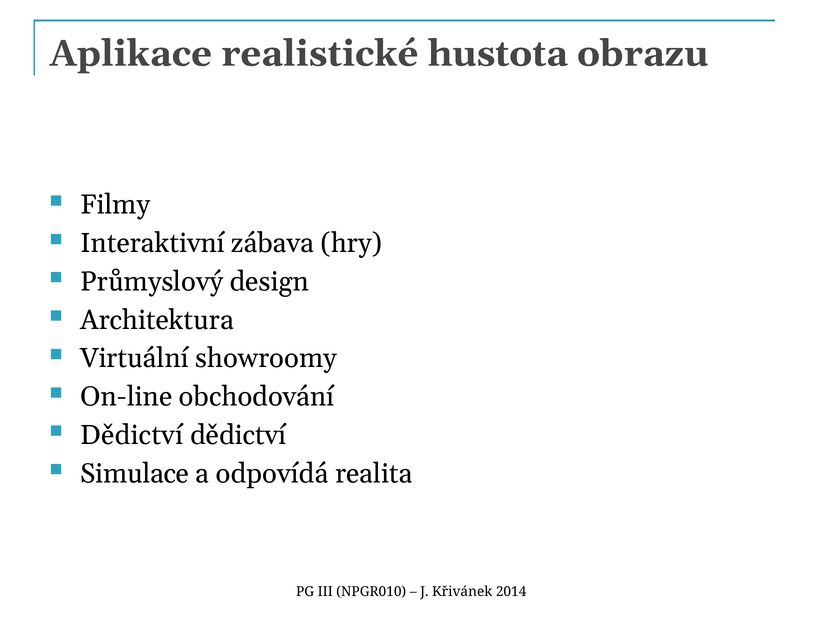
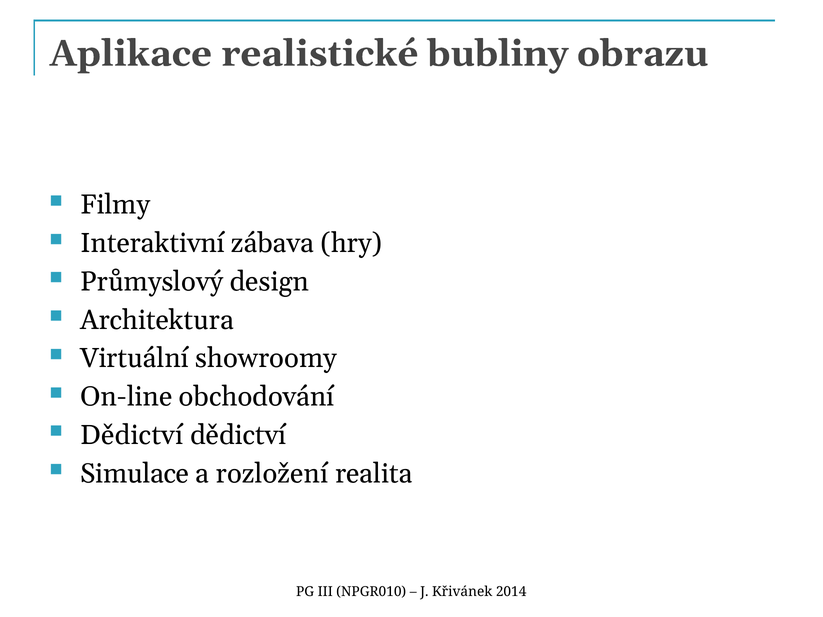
hustota: hustota -> bubliny
odpovídá: odpovídá -> rozložení
